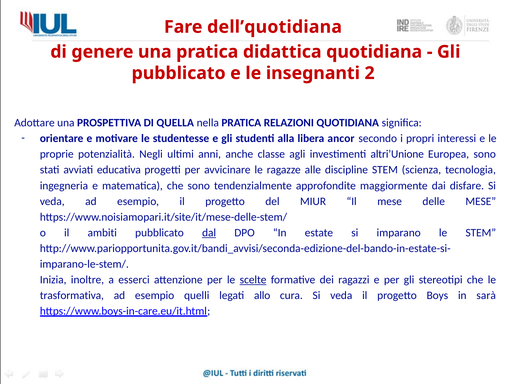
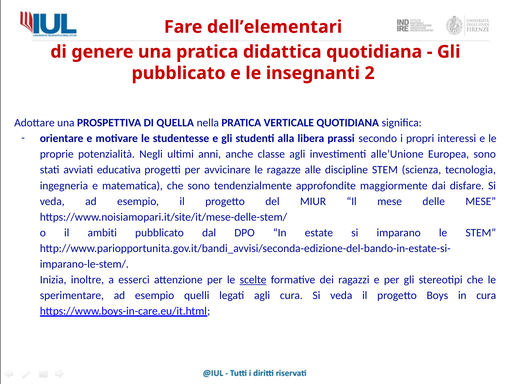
dell’quotidiana: dell’quotidiana -> dell’elementari
RELAZIONI: RELAZIONI -> VERTICALE
ancor: ancor -> prassi
altri’Unione: altri’Unione -> alle’Unione
dal underline: present -> none
trasformativa: trasformativa -> sperimentare
legati allo: allo -> agli
in sarà: sarà -> cura
